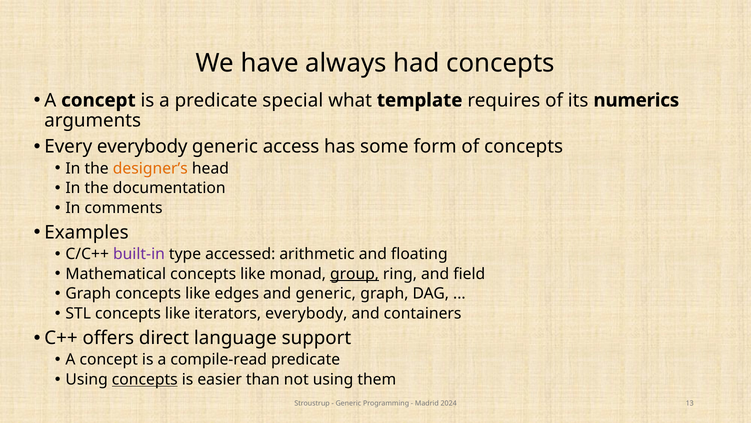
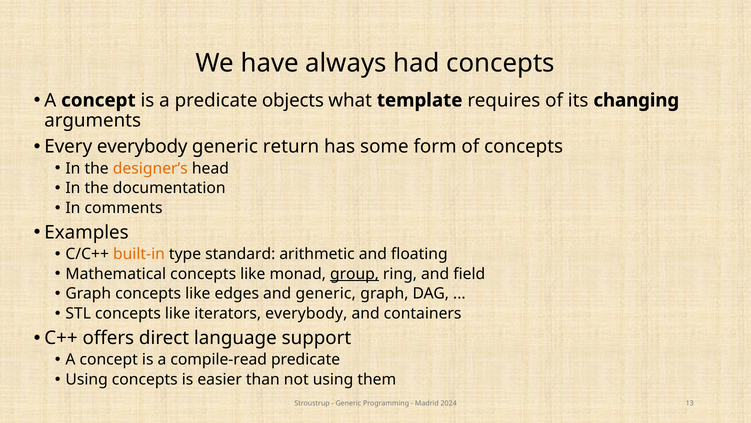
special: special -> objects
numerics: numerics -> changing
access: access -> return
built-in colour: purple -> orange
accessed: accessed -> standard
concepts at (145, 379) underline: present -> none
